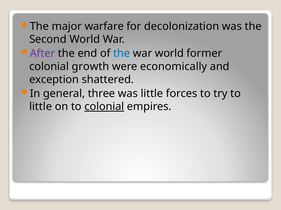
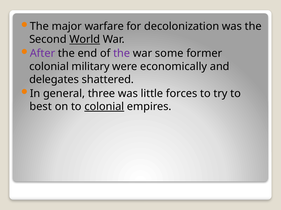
World at (85, 39) underline: none -> present
the at (122, 54) colour: blue -> purple
war world: world -> some
growth: growth -> military
exception: exception -> delegates
little at (41, 107): little -> best
